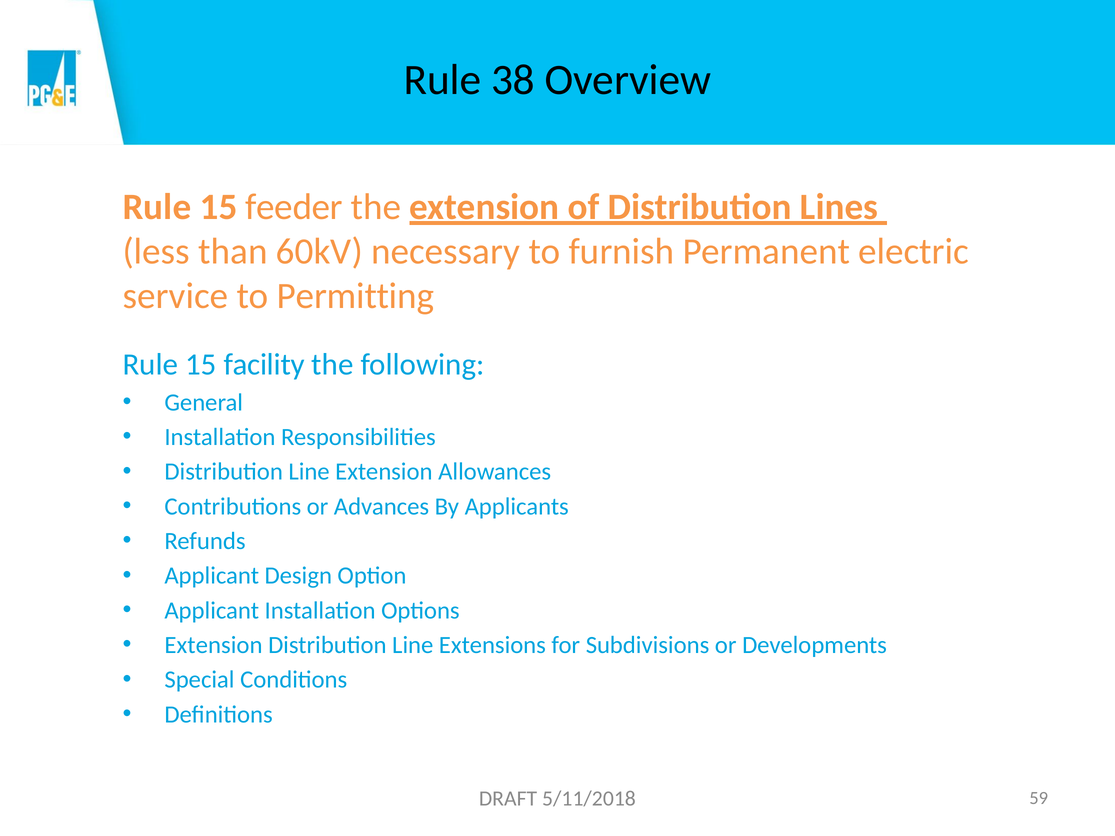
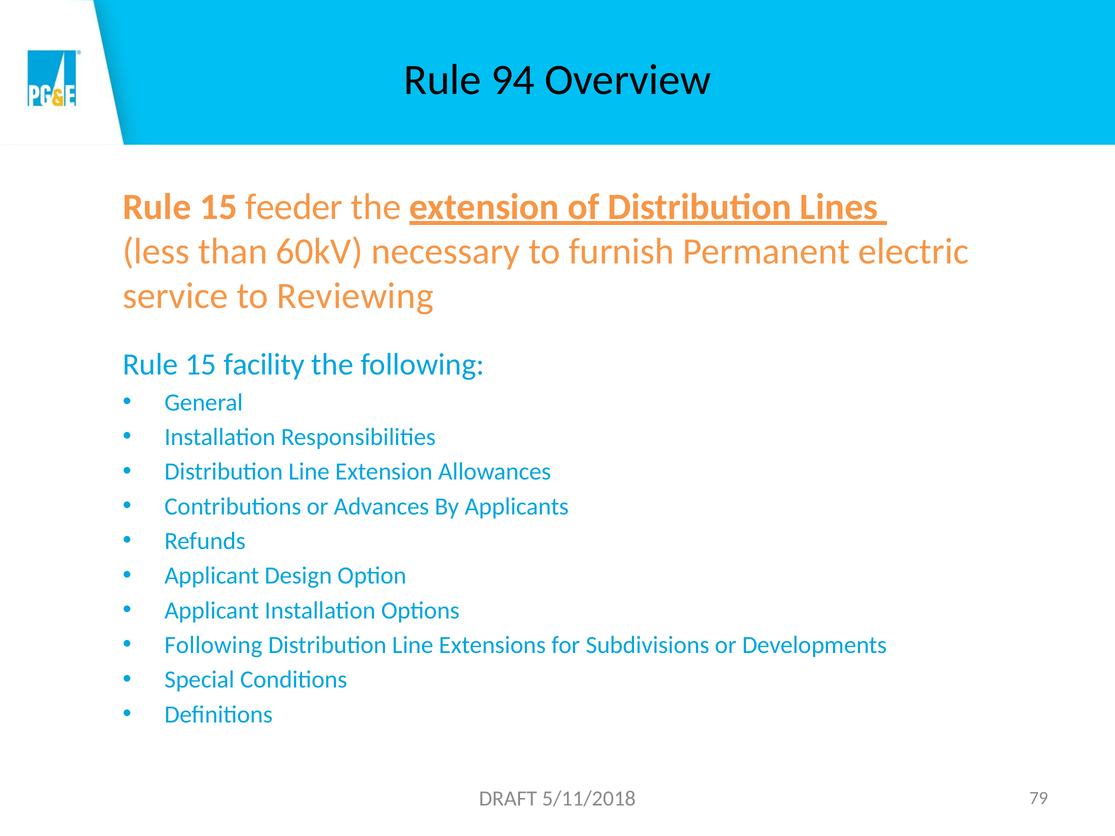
38: 38 -> 94
Permitting: Permitting -> Reviewing
Extension at (214, 645): Extension -> Following
59: 59 -> 79
